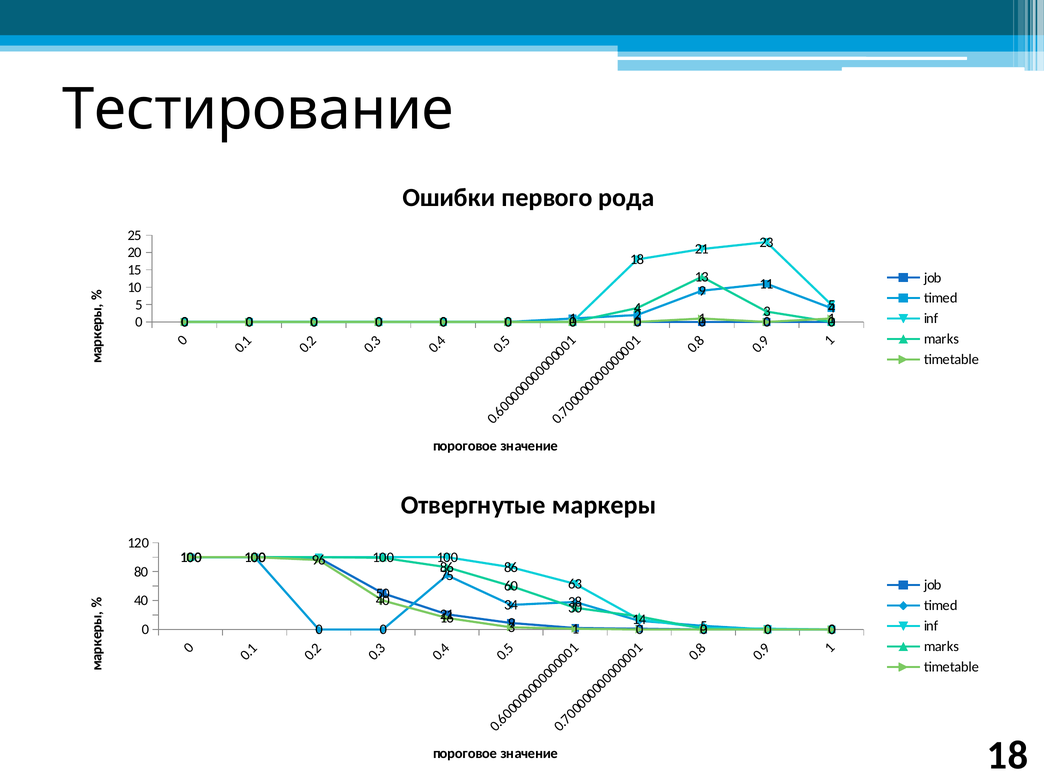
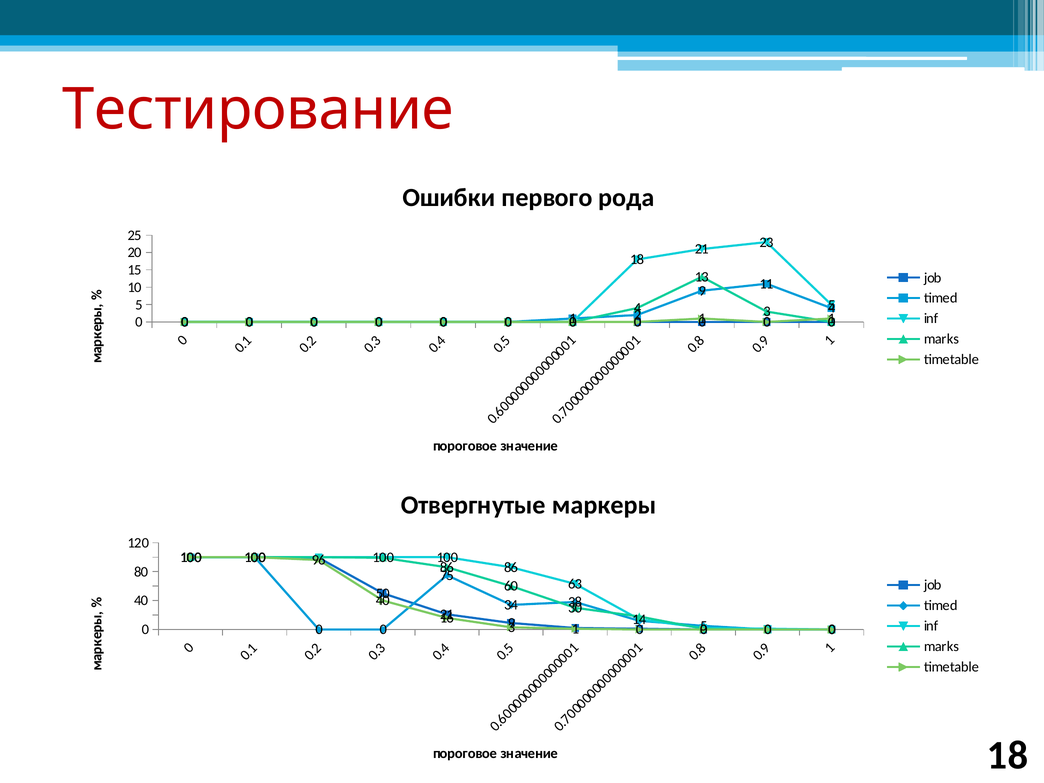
Тестирование colour: black -> red
